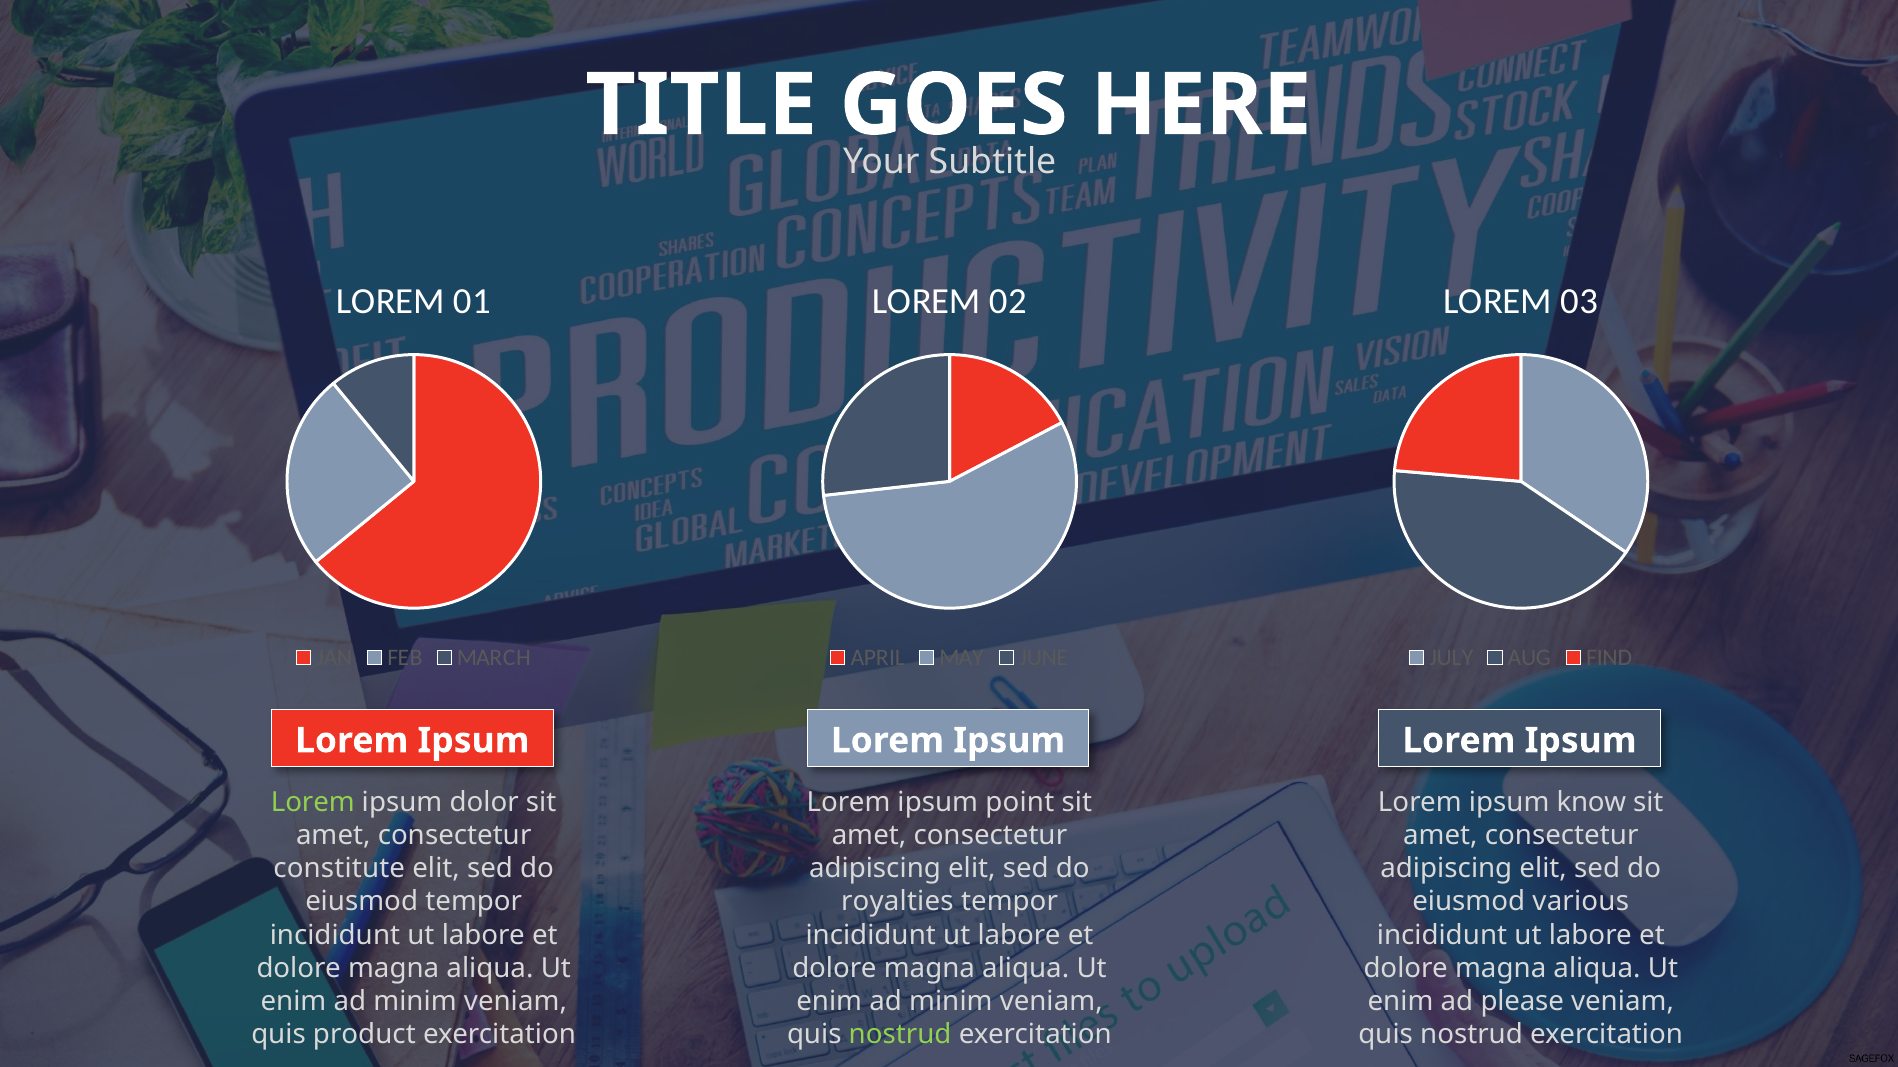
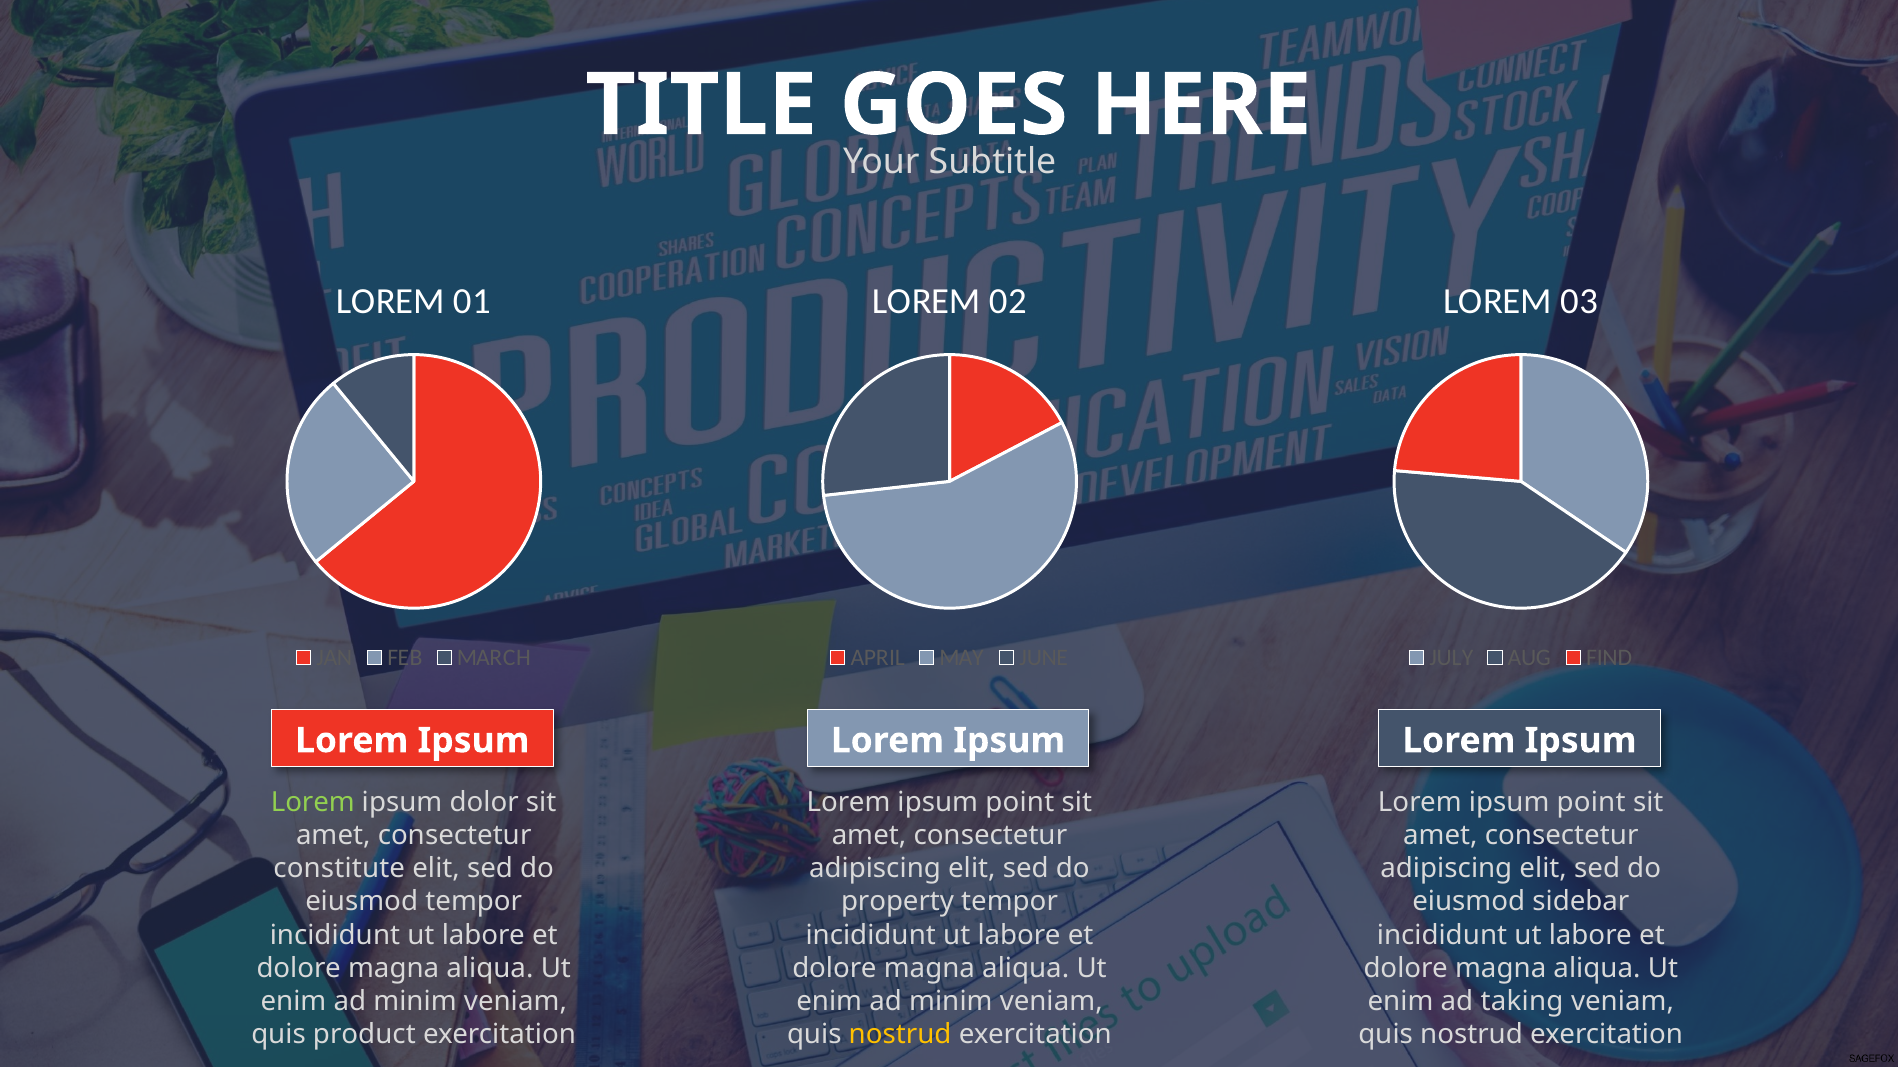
know at (1591, 803): know -> point
royalties: royalties -> property
various: various -> sidebar
please: please -> taking
nostrud at (900, 1035) colour: light green -> yellow
